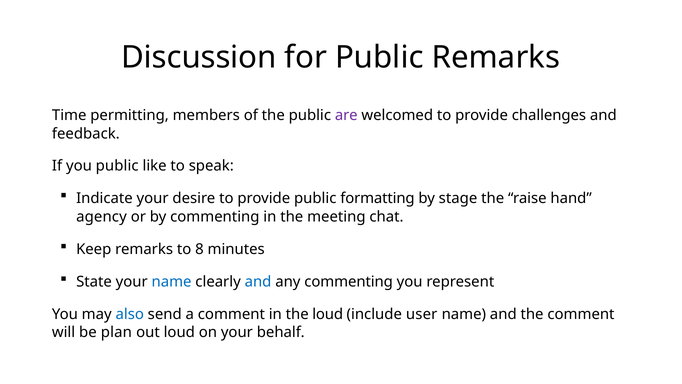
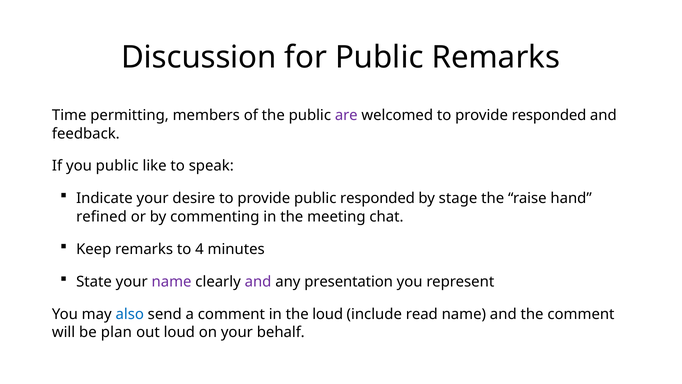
provide challenges: challenges -> responded
public formatting: formatting -> responded
agency: agency -> refined
8: 8 -> 4
name at (172, 281) colour: blue -> purple
and at (258, 281) colour: blue -> purple
any commenting: commenting -> presentation
user: user -> read
